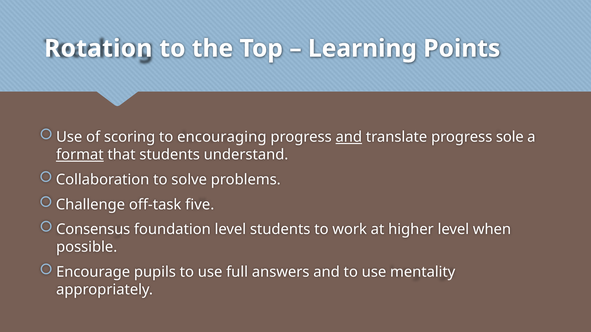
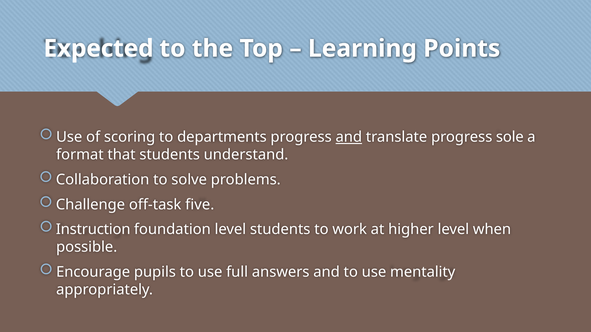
Rotation: Rotation -> Expected
encouraging: encouraging -> departments
format underline: present -> none
Consensus: Consensus -> Instruction
